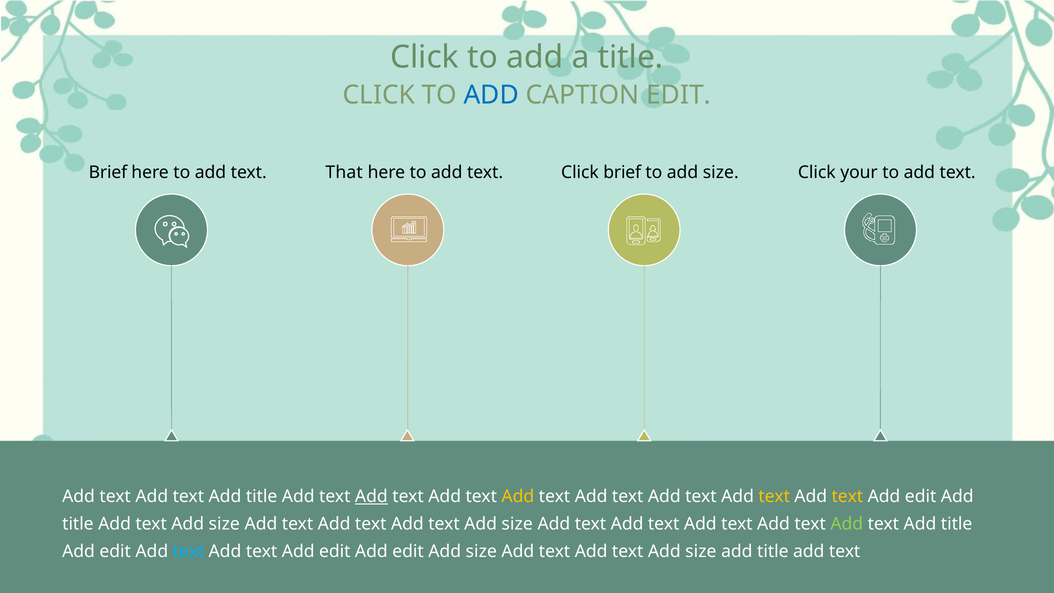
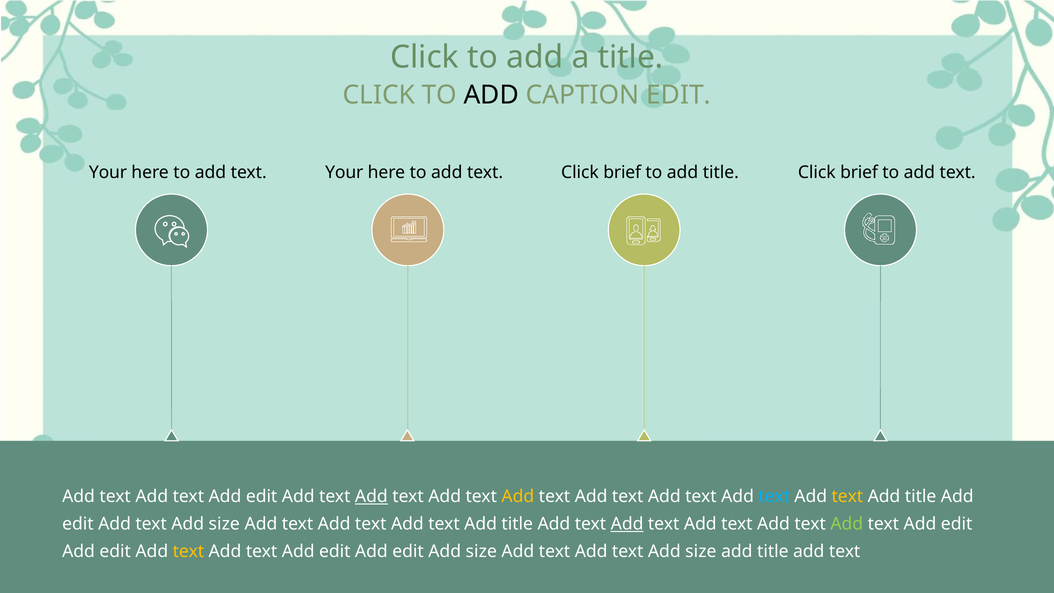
ADD at (491, 95) colour: blue -> black
Brief at (108, 172): Brief -> Your
to add text That: That -> Your
to add size: size -> title
your at (859, 172): your -> brief
title at (262, 497): title -> edit
text at (774, 497) colour: yellow -> light blue
edit at (921, 497): edit -> title
title at (78, 524): title -> edit
size at (517, 524): size -> title
Add at (627, 524) underline: none -> present
title at (957, 524): title -> edit
text at (188, 551) colour: light blue -> yellow
